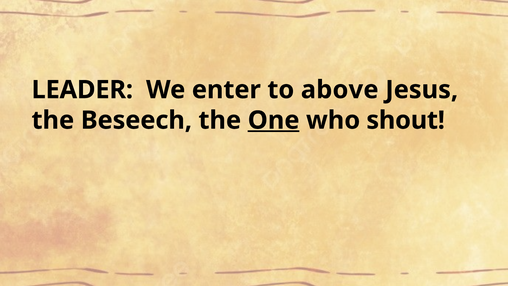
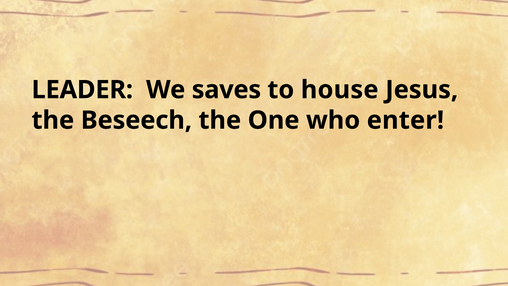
enter: enter -> saves
above: above -> house
One underline: present -> none
shout: shout -> enter
